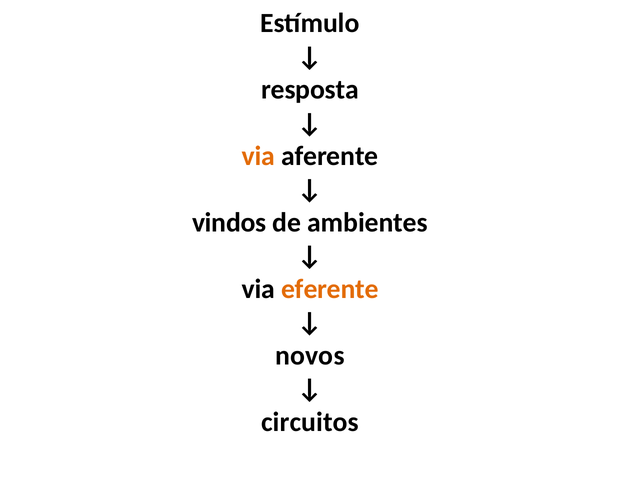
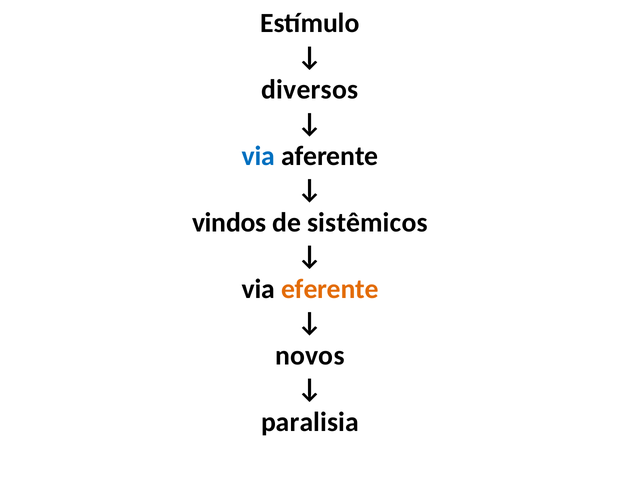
resposta: resposta -> diversos
via at (258, 156) colour: orange -> blue
ambientes: ambientes -> sistêmicos
circuitos: circuitos -> paralisia
